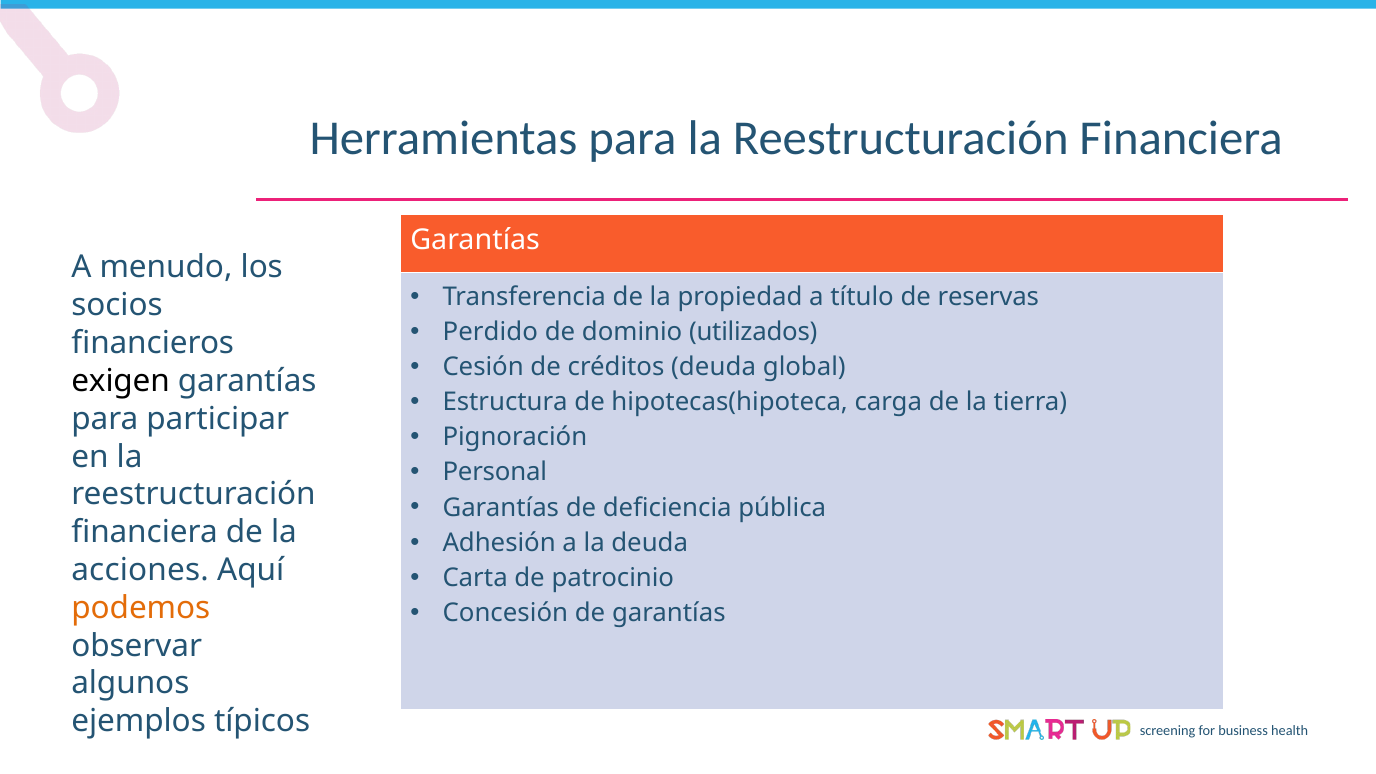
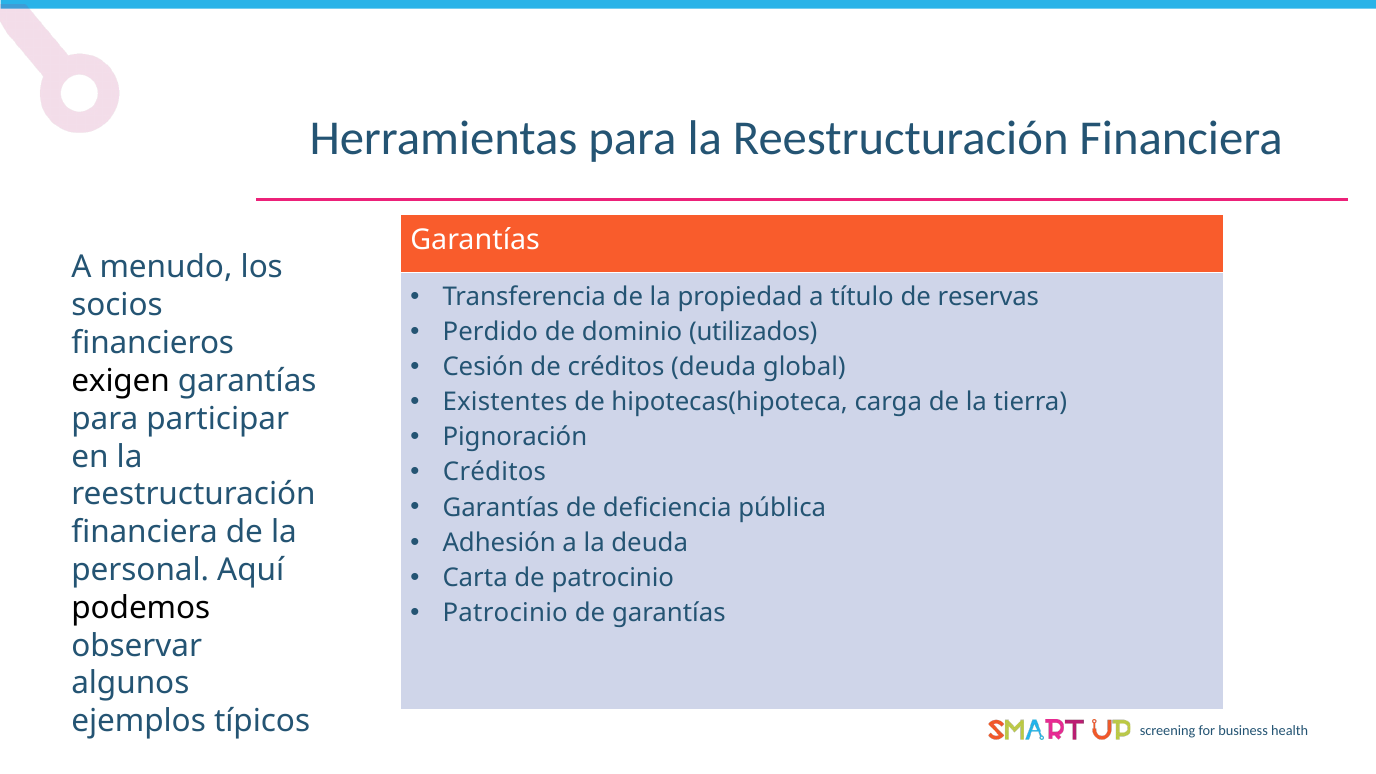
Estructura: Estructura -> Existentes
Personal at (495, 472): Personal -> Créditos
acciones: acciones -> personal
podemos colour: orange -> black
Concesión at (505, 613): Concesión -> Patrocinio
